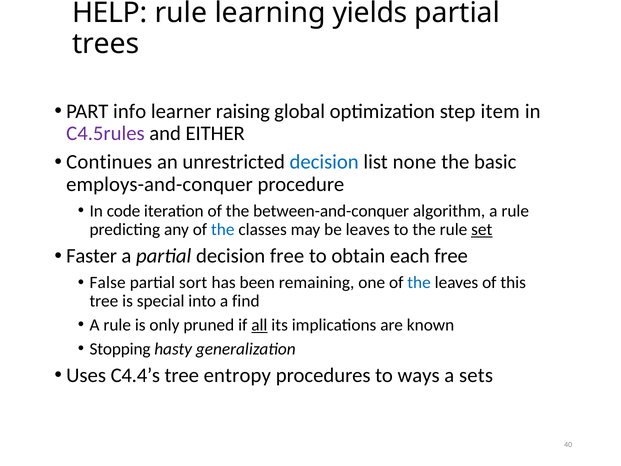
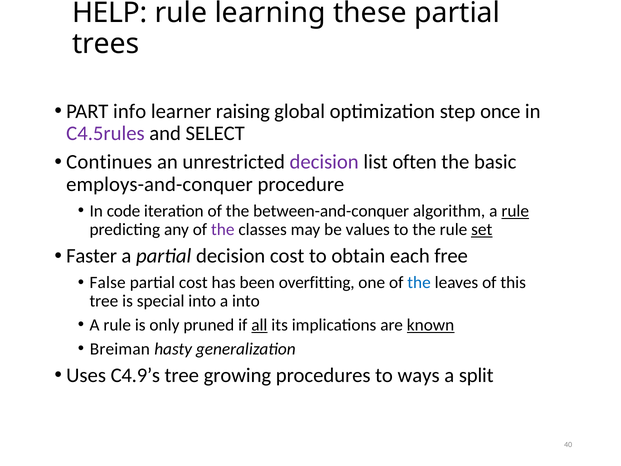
yields: yields -> these
item: item -> once
EITHER: EITHER -> SELECT
decision at (324, 162) colour: blue -> purple
none: none -> often
rule at (515, 211) underline: none -> present
the at (223, 229) colour: blue -> purple
be leaves: leaves -> values
decision free: free -> cost
partial sort: sort -> cost
remaining: remaining -> overfitting
a find: find -> into
known underline: none -> present
Stopping: Stopping -> Breiman
C4.4’s: C4.4’s -> C4.9’s
entropy: entropy -> growing
sets: sets -> split
